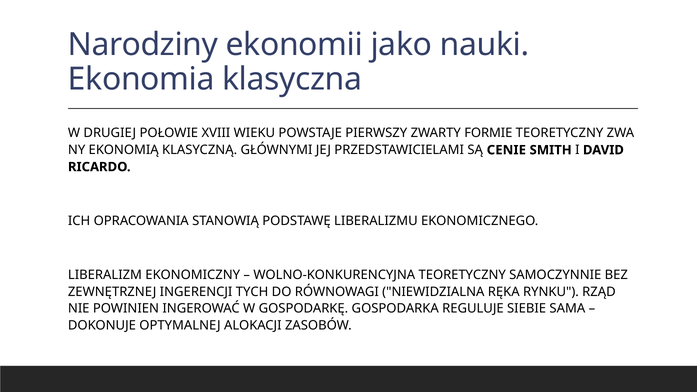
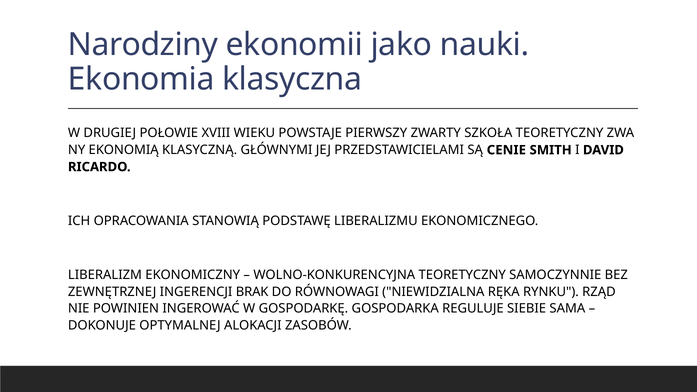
FORMIE: FORMIE -> SZKOŁA
TYCH: TYCH -> BRAK
